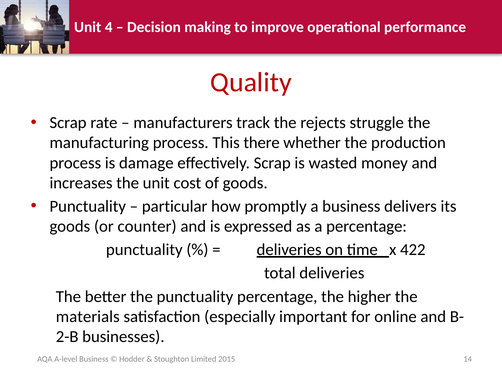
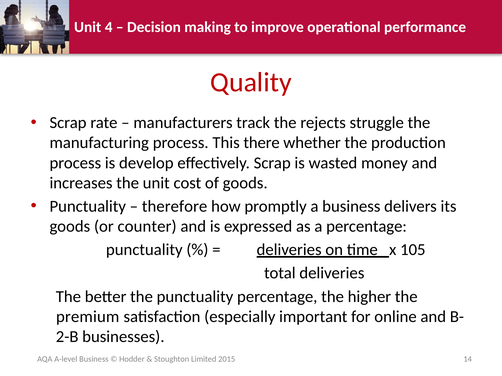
damage: damage -> develop
particular: particular -> therefore
422: 422 -> 105
materials: materials -> premium
